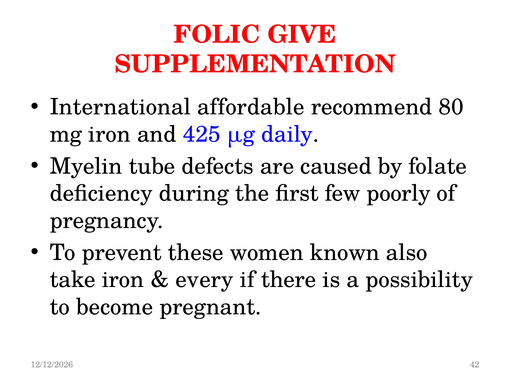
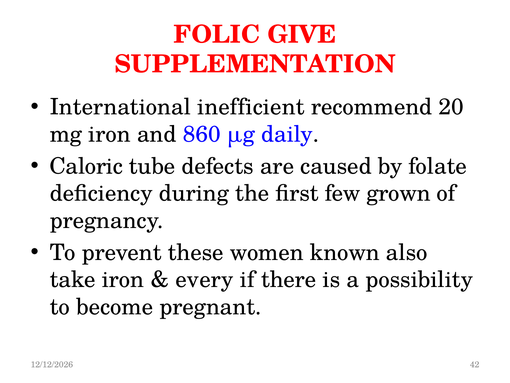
affordable: affordable -> inefficient
80: 80 -> 20
425: 425 -> 860
Myelin: Myelin -> Caloric
poorly: poorly -> grown
